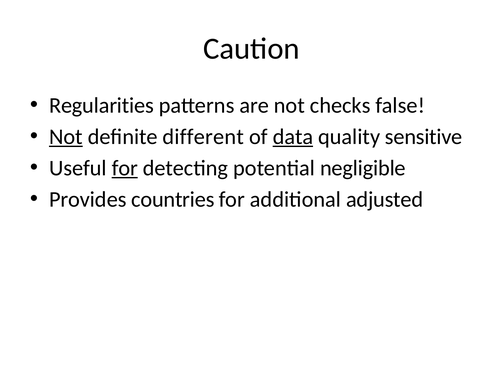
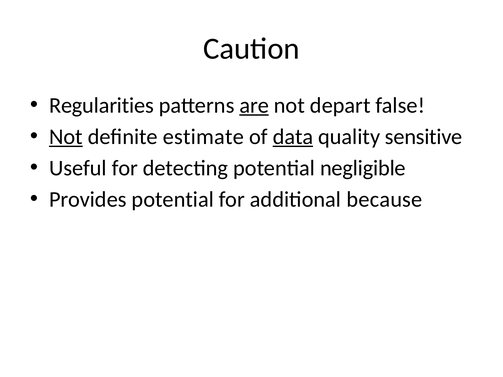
are underline: none -> present
checks: checks -> depart
different: different -> estimate
for at (125, 168) underline: present -> none
Provides countries: countries -> potential
adjusted: adjusted -> because
